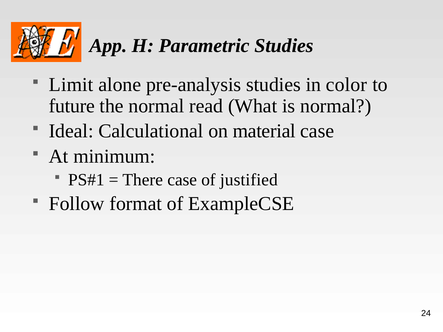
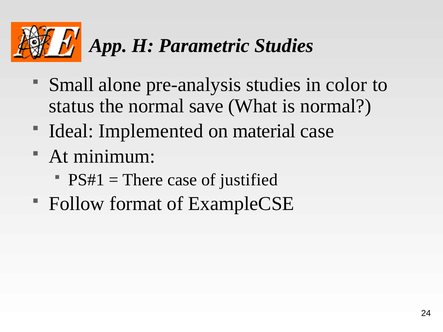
Limit: Limit -> Small
future: future -> status
read: read -> save
Calculational: Calculational -> Implemented
